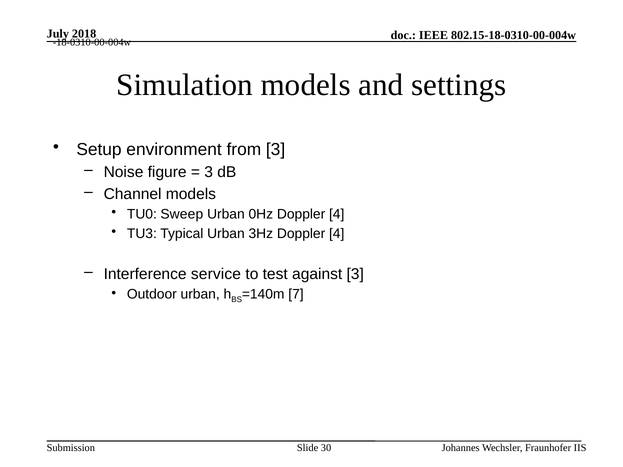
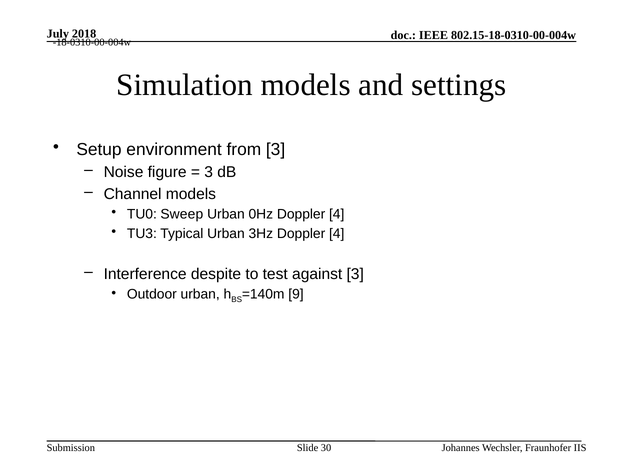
service: service -> despite
7: 7 -> 9
